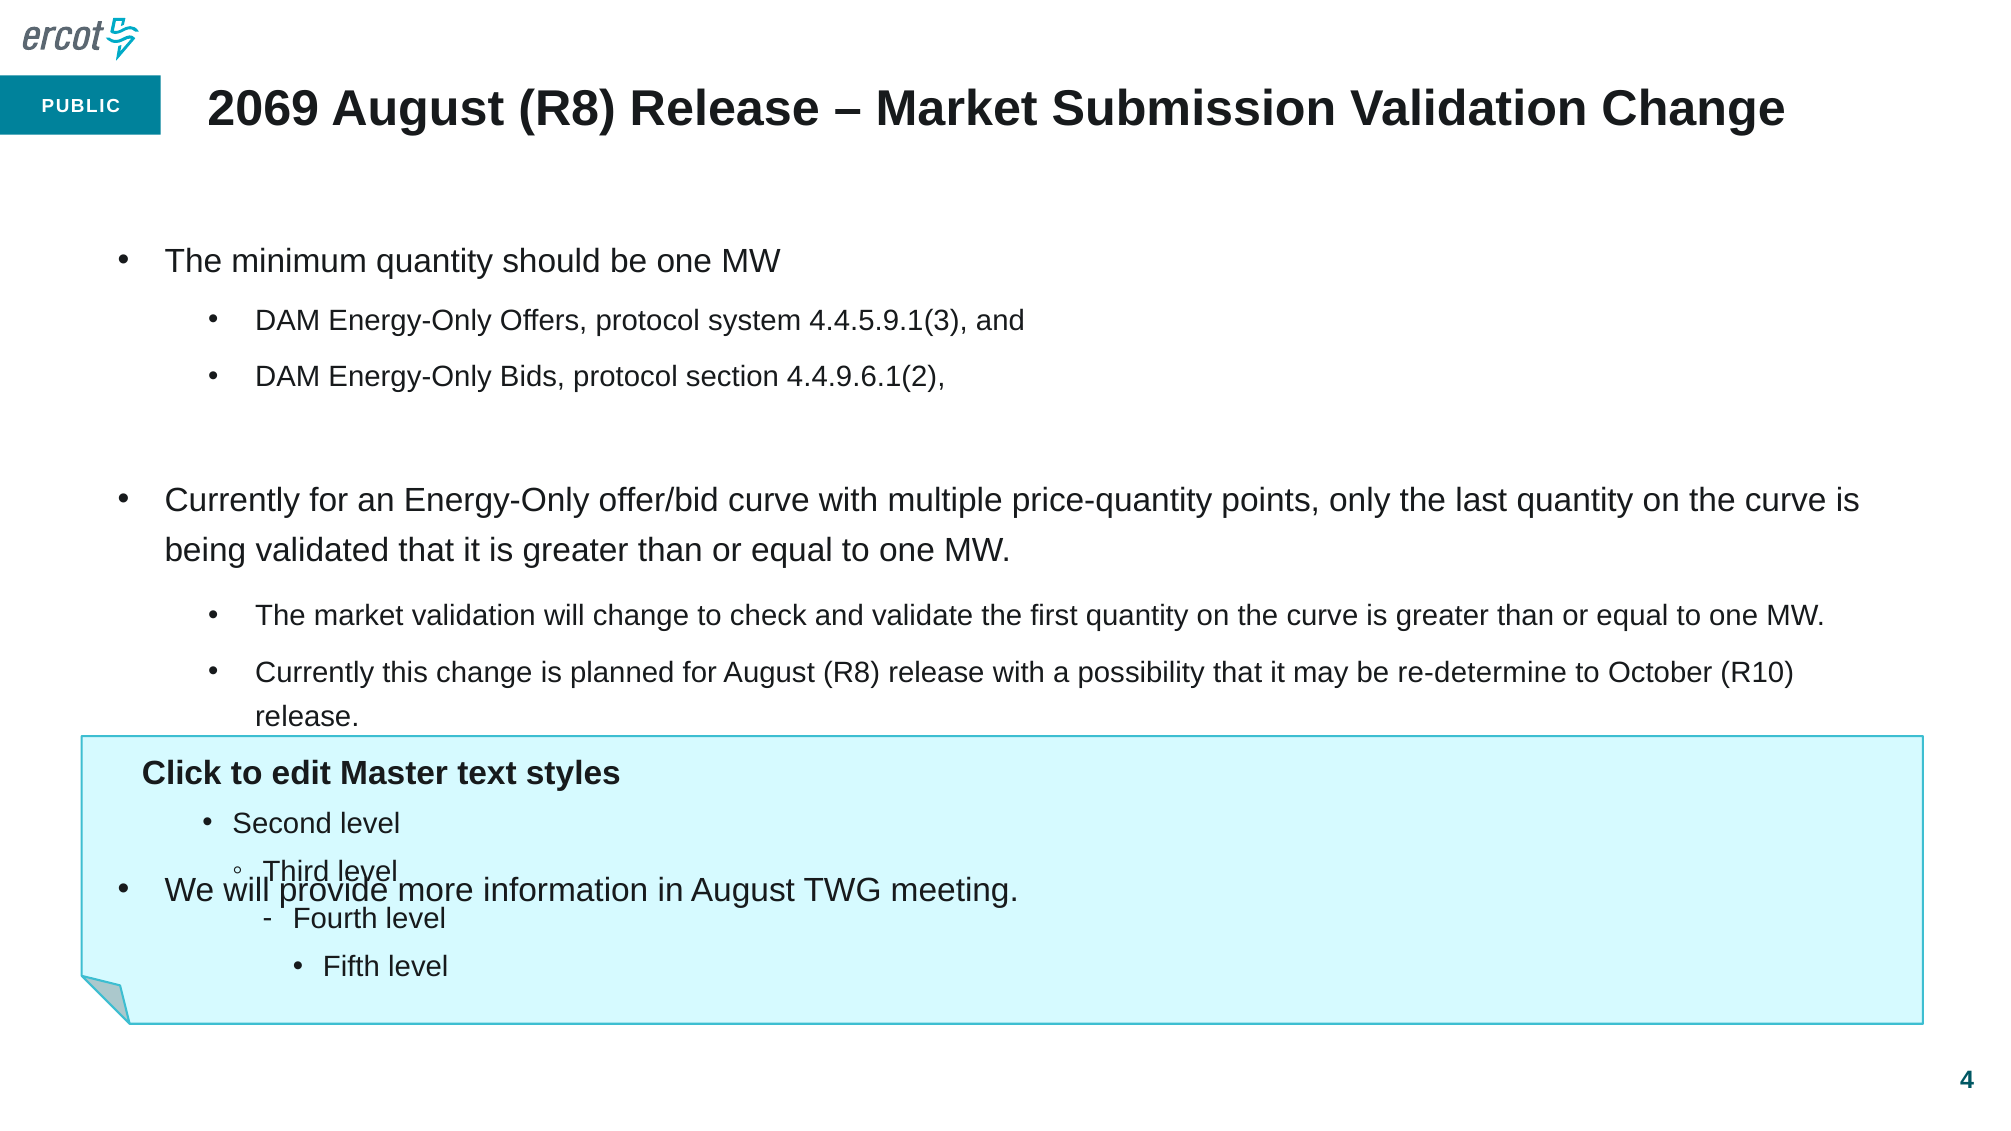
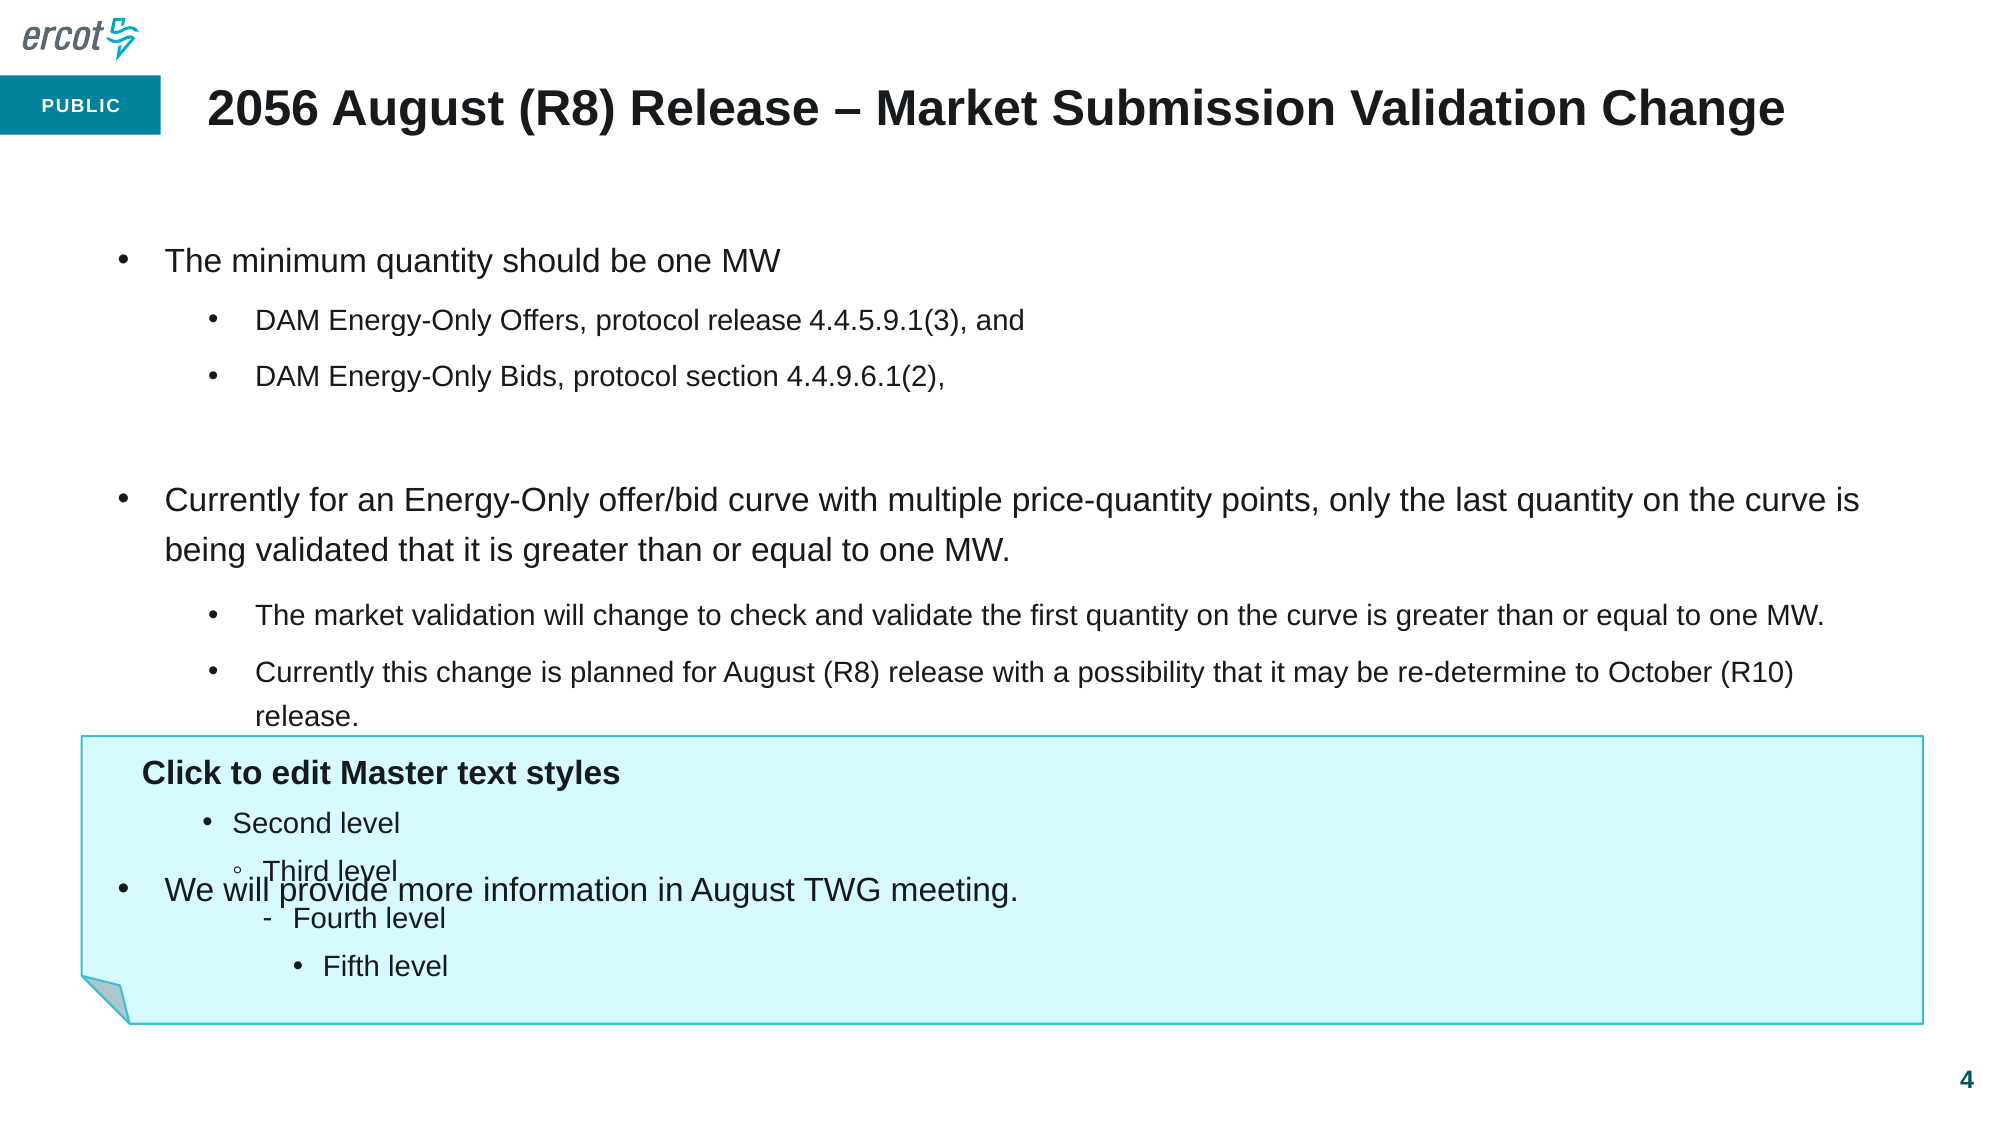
2069: 2069 -> 2056
protocol system: system -> release
